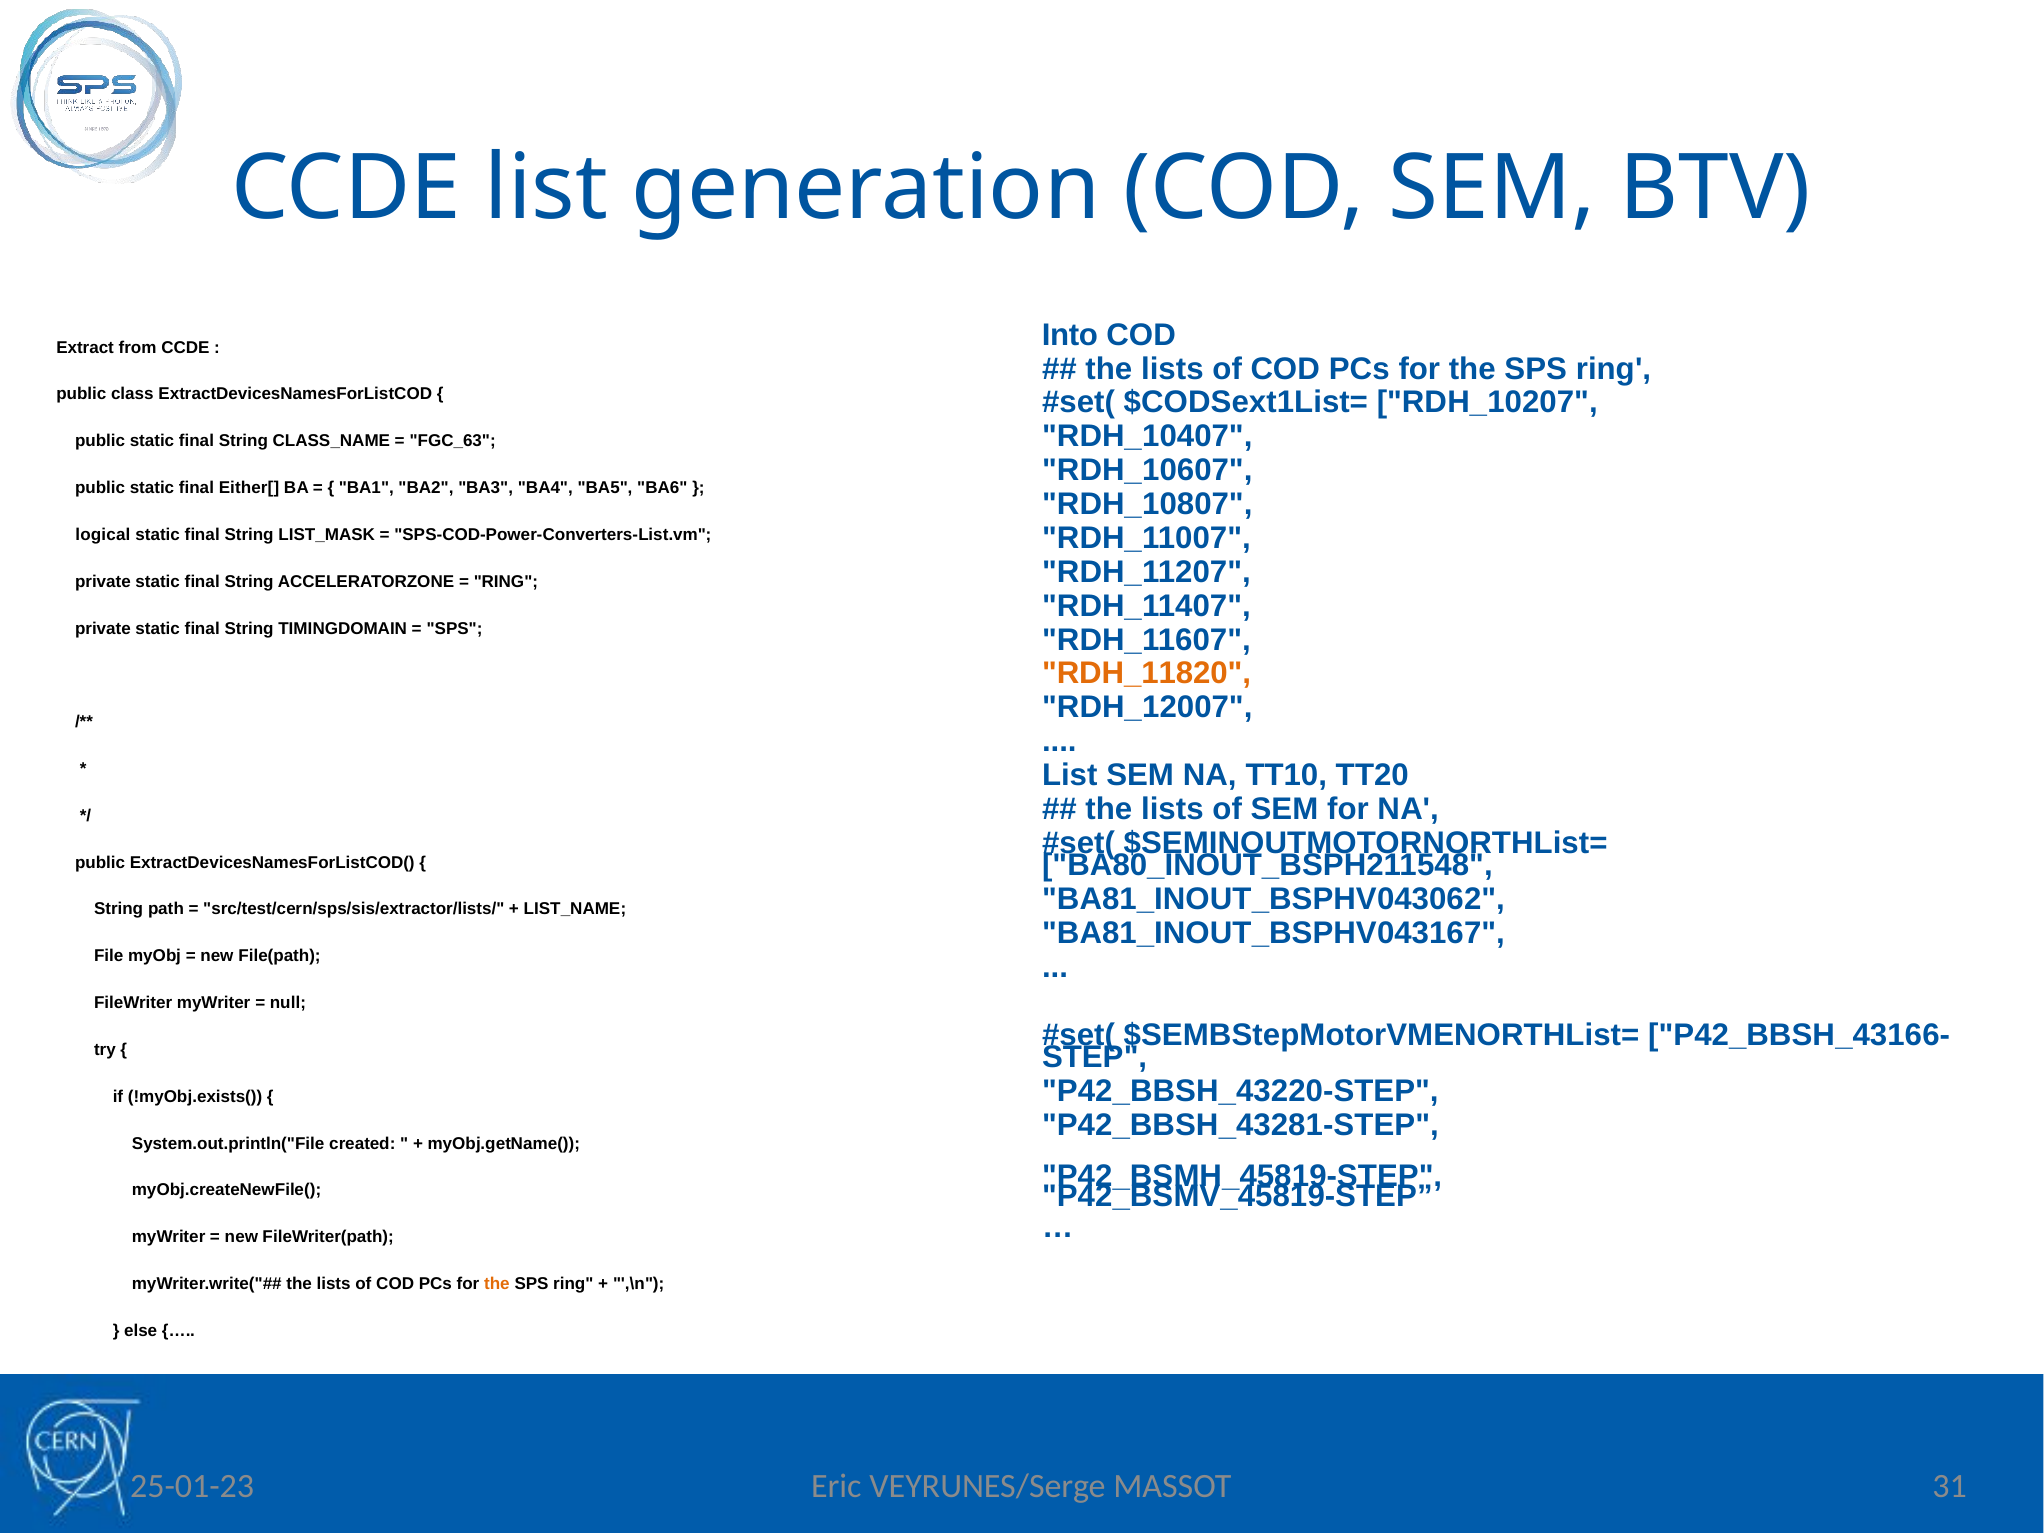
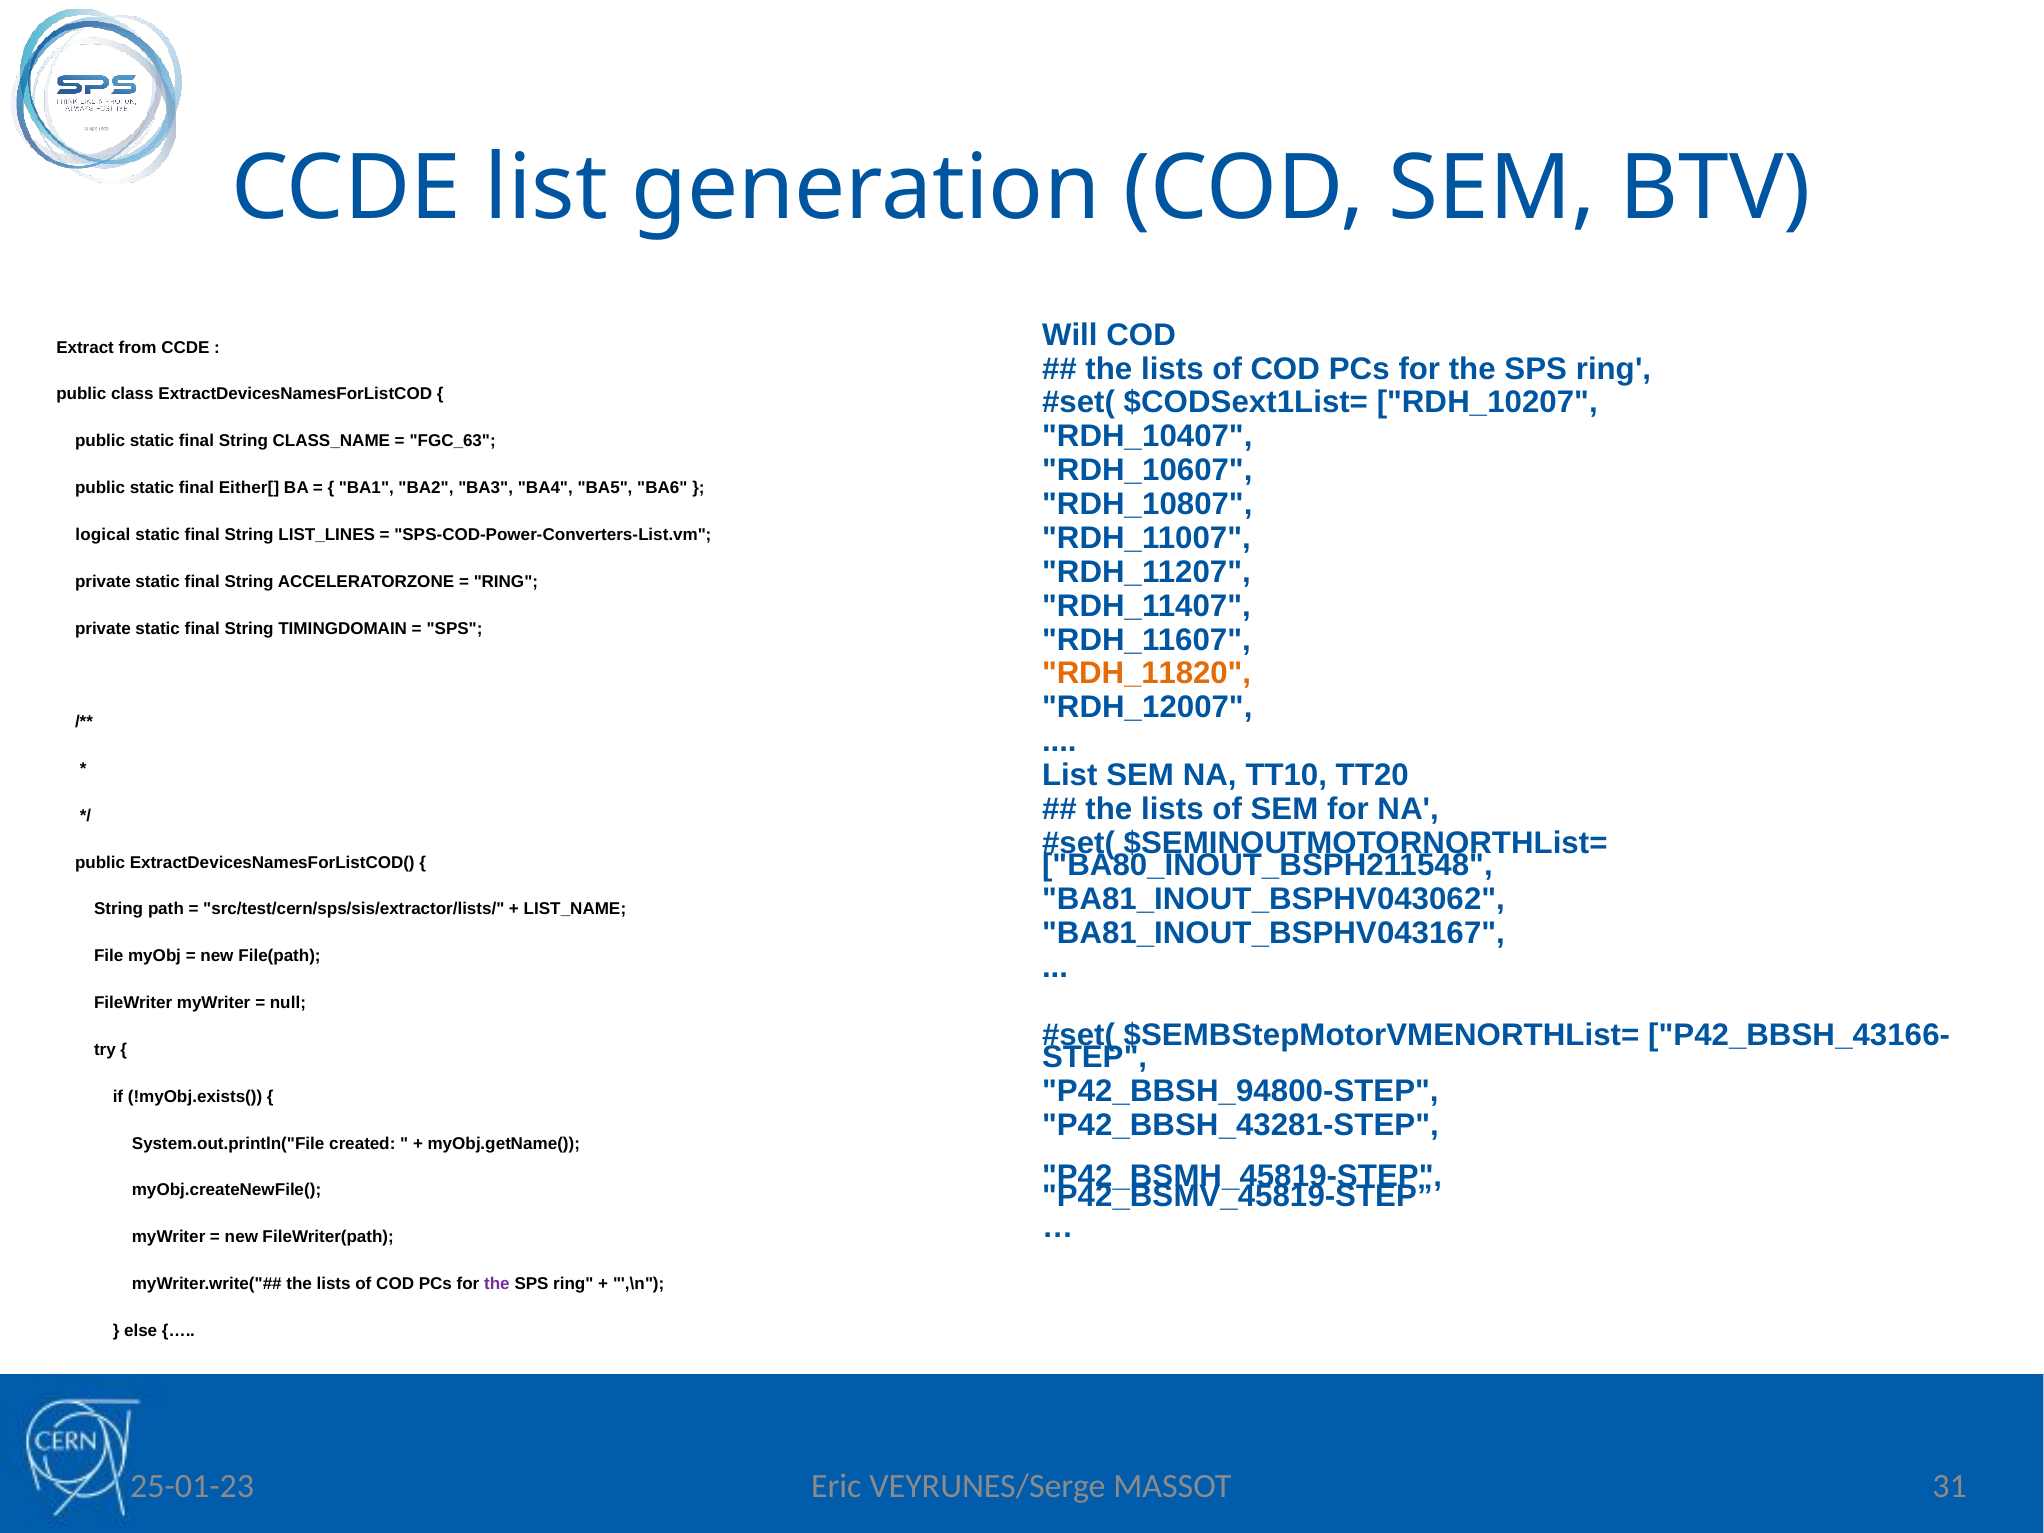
Into: Into -> Will
LIST_MASK: LIST_MASK -> LIST_LINES
P42_BBSH_43220-STEP: P42_BBSH_43220-STEP -> P42_BBSH_94800-STEP
the at (497, 1284) colour: orange -> purple
